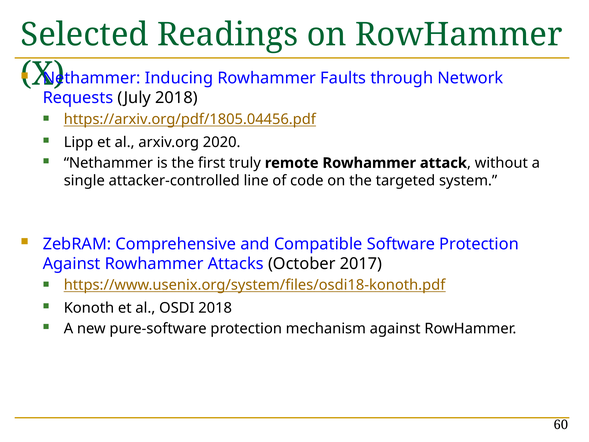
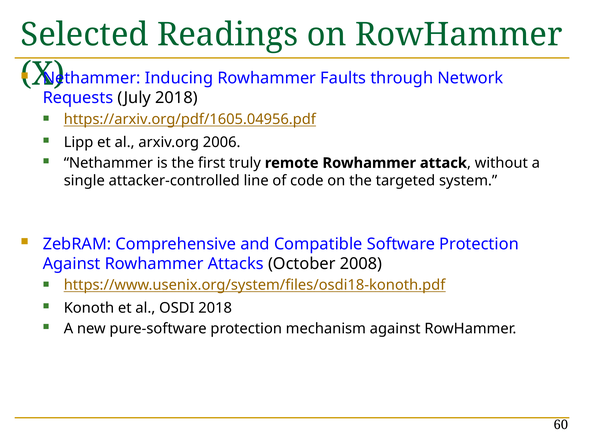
https://arxiv.org/pdf/1805.04456.pdf: https://arxiv.org/pdf/1805.04456.pdf -> https://arxiv.org/pdf/1605.04956.pdf
2020: 2020 -> 2006
2017: 2017 -> 2008
